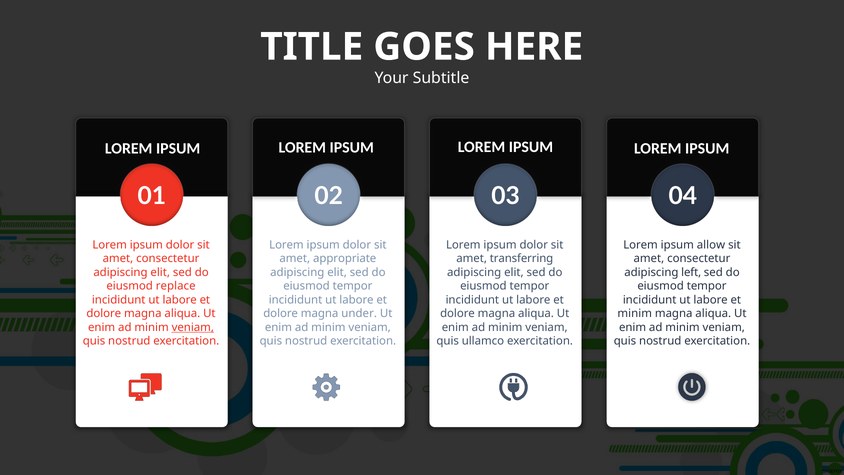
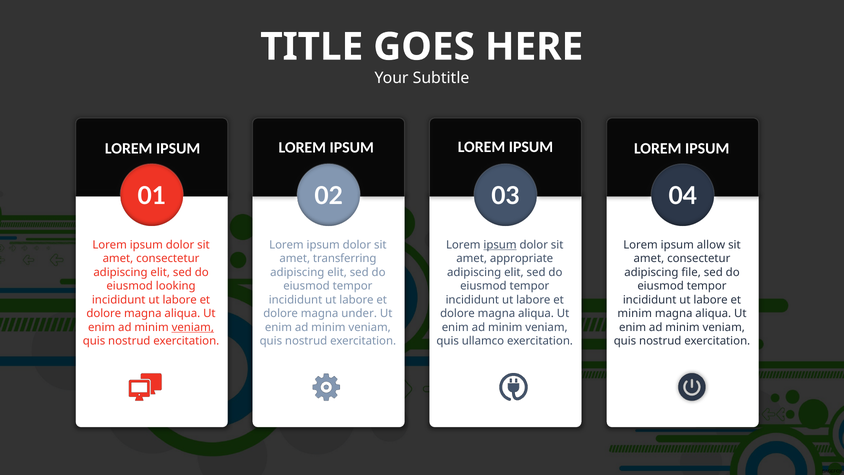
ipsum at (500, 245) underline: none -> present
appropriate: appropriate -> transferring
transferring: transferring -> appropriate
left: left -> file
replace: replace -> looking
